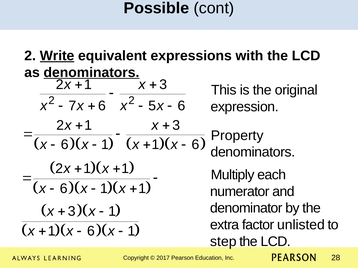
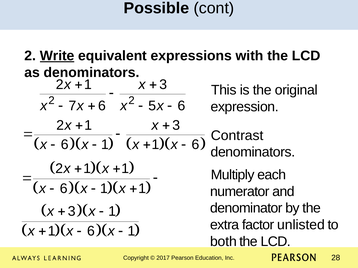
denominators at (92, 73) underline: present -> none
Property: Property -> Contrast
step: step -> both
